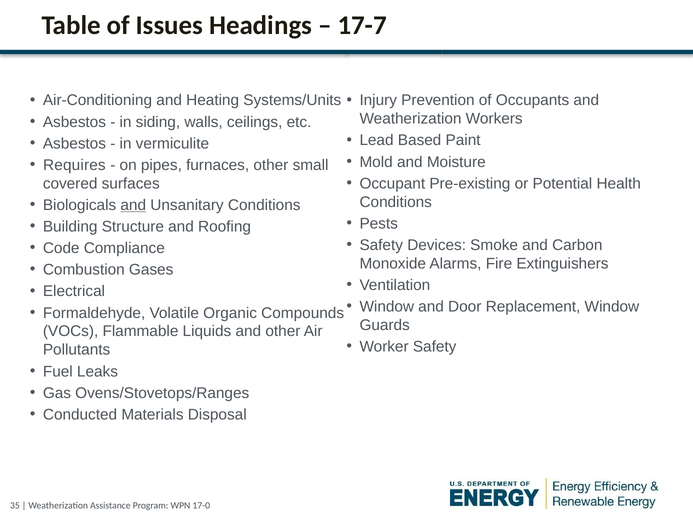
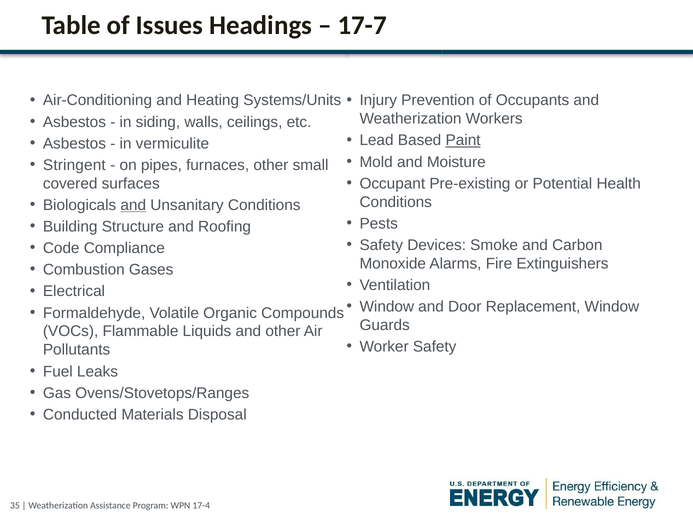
Paint underline: none -> present
Requires: Requires -> Stringent
17-0: 17-0 -> 17-4
